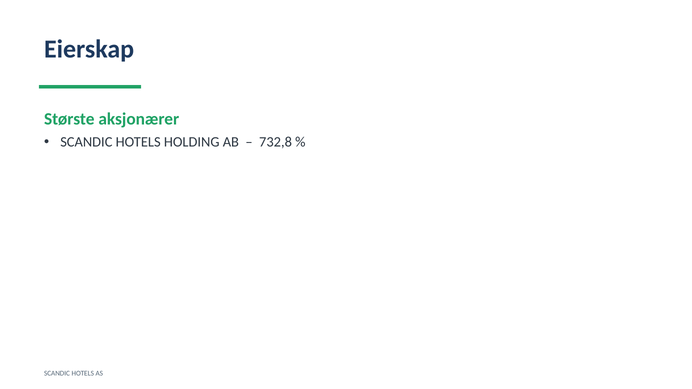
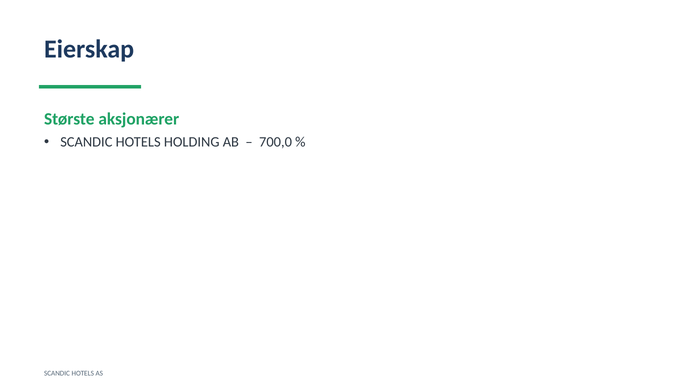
732,8: 732,8 -> 700,0
